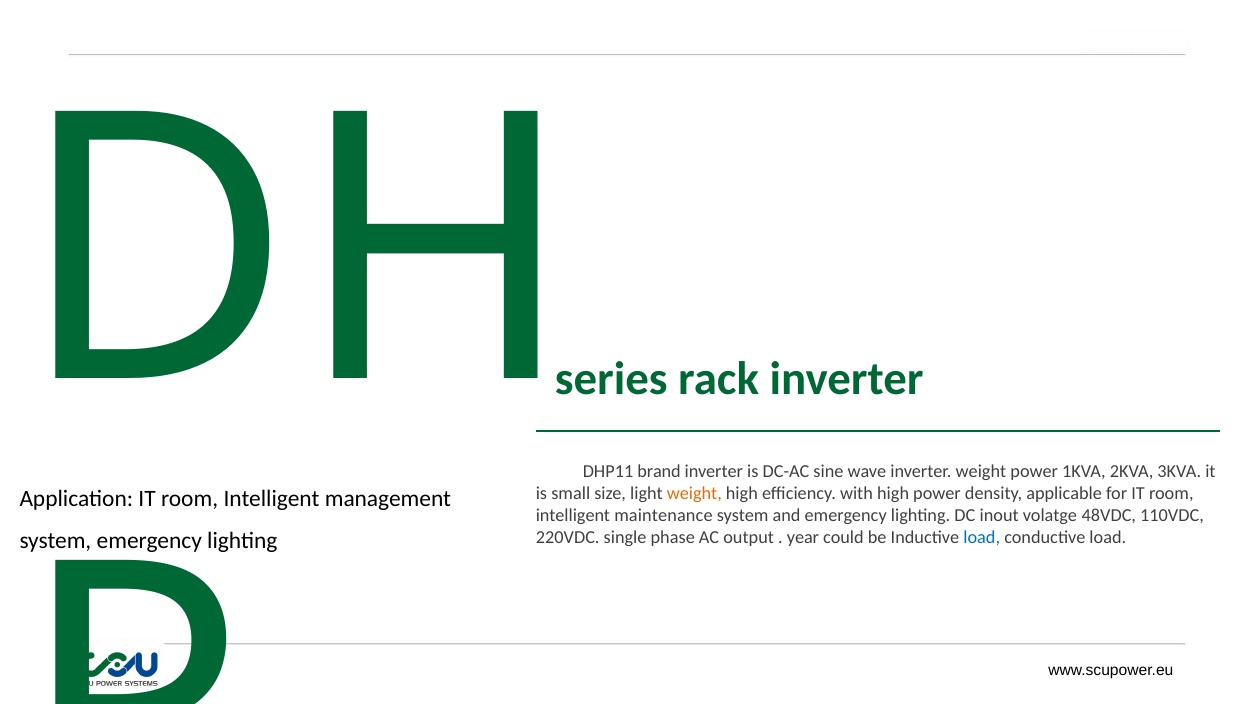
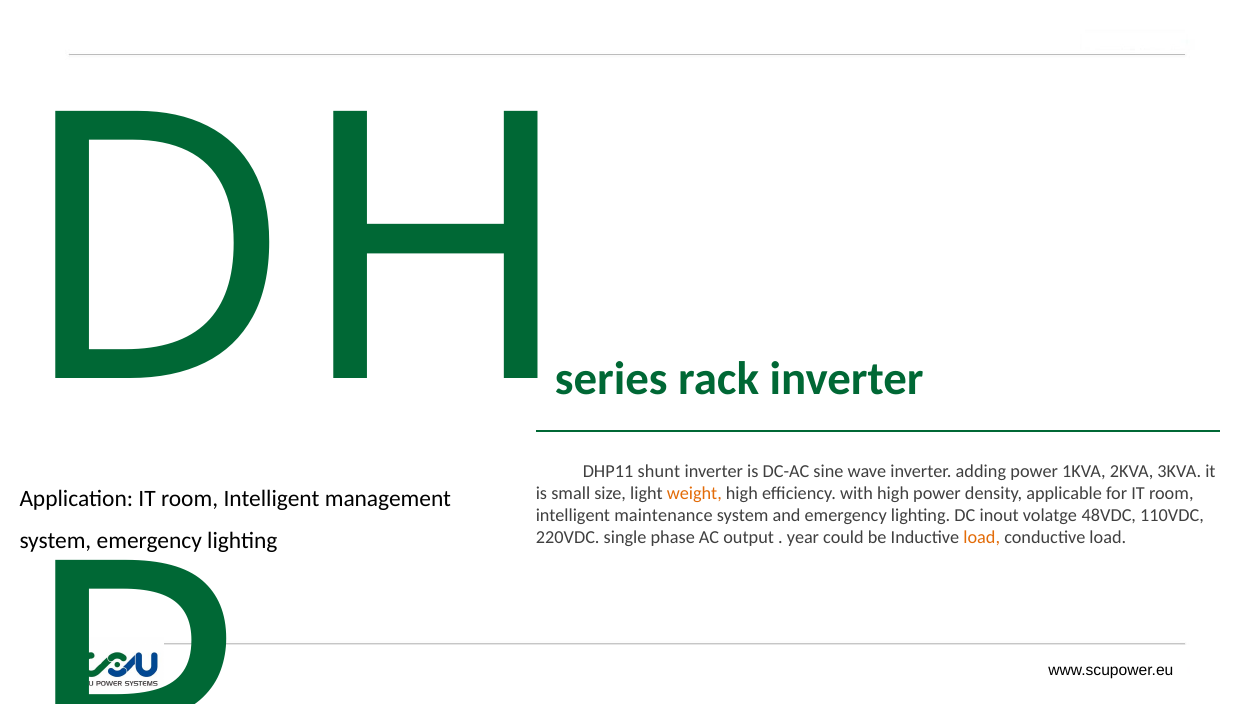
brand: brand -> shunt
inverter weight: weight -> adding
load at (982, 537) colour: blue -> orange
